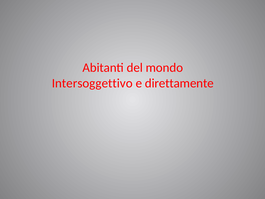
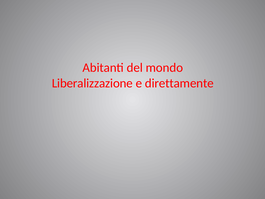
Intersoggettivo: Intersoggettivo -> Liberalizzazione
